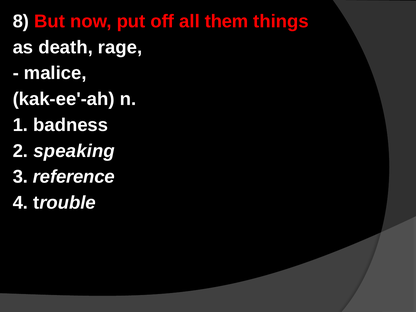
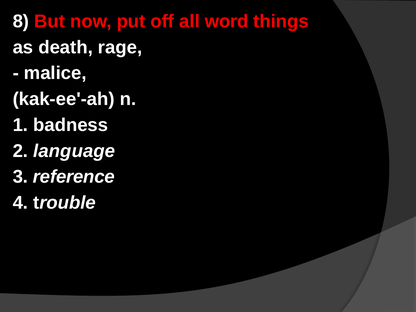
them: them -> word
speaking: speaking -> language
